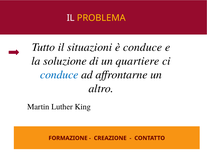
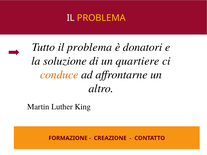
Tutto il situazioni: situazioni -> problema
è conduce: conduce -> donatori
conduce at (59, 75) colour: blue -> orange
